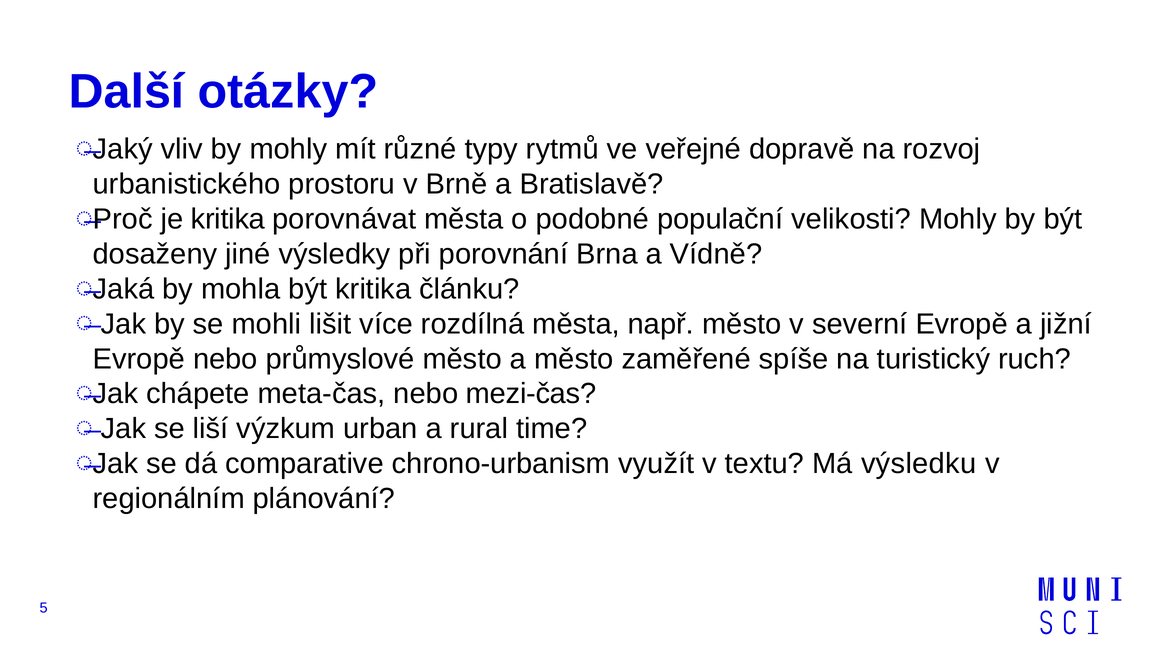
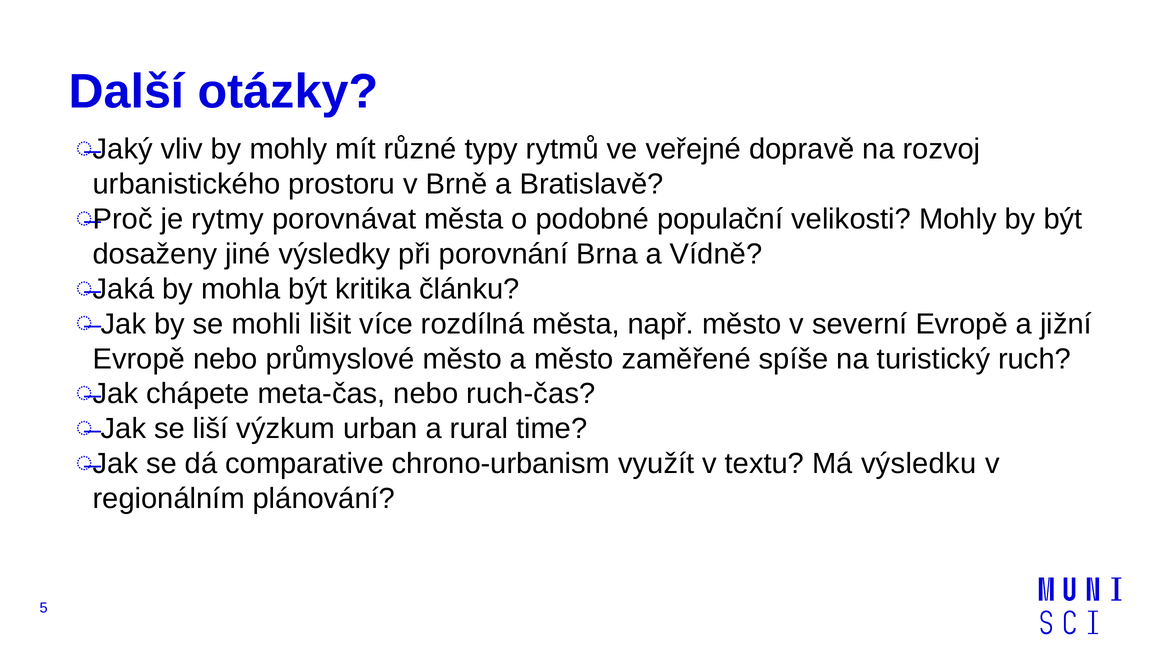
je kritika: kritika -> rytmy
mezi-čas: mezi-čas -> ruch-čas
